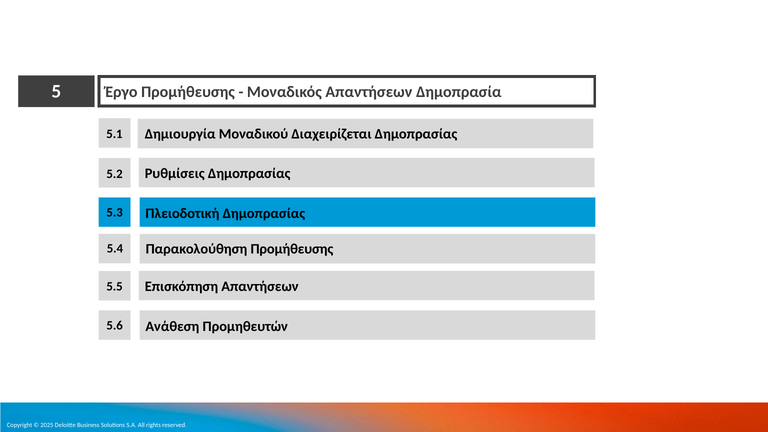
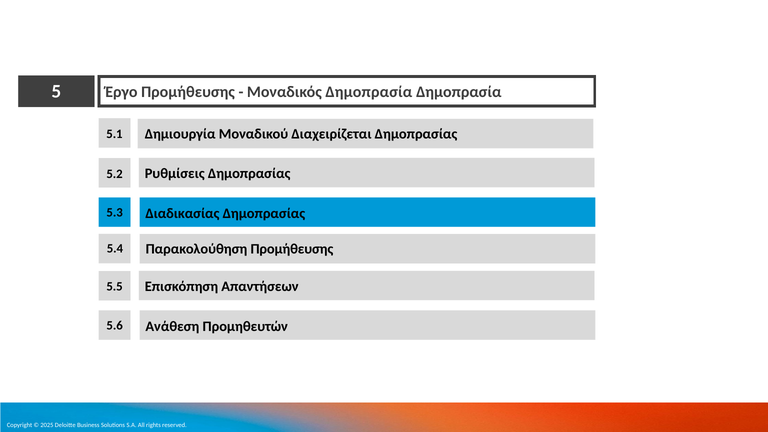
Mοναδικός Απαντήσεων: Απαντήσεων -> Δημοπρασία
Πλειοδοτική: Πλειοδοτική -> Διαδικασίας
